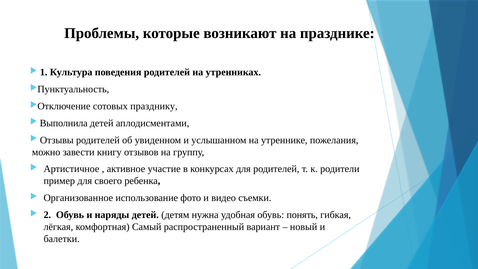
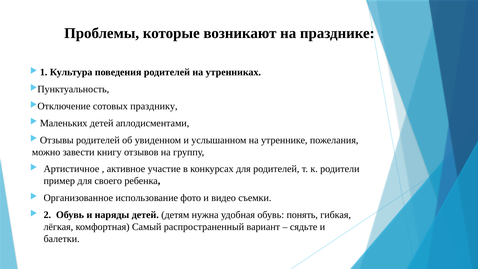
Выполнила: Выполнила -> Маленьких
новый: новый -> сядьте
